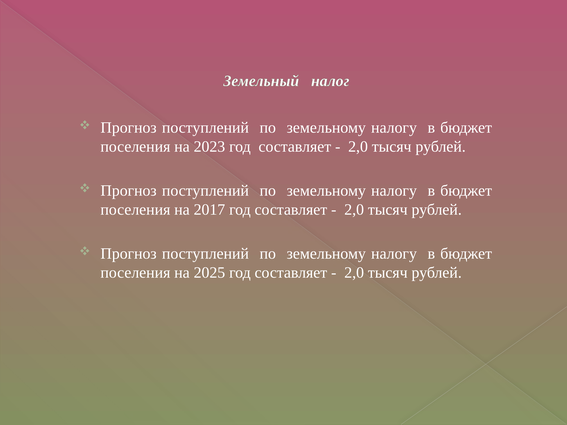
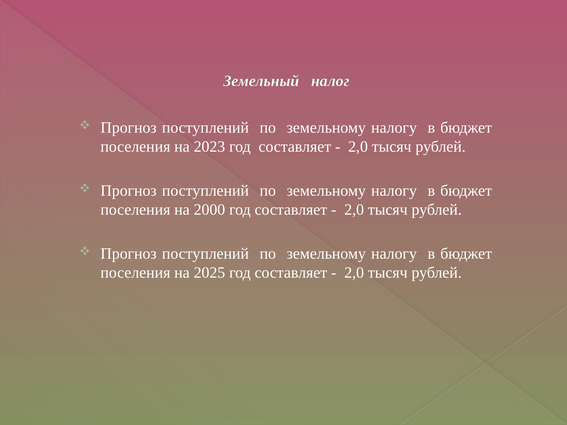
2017: 2017 -> 2000
